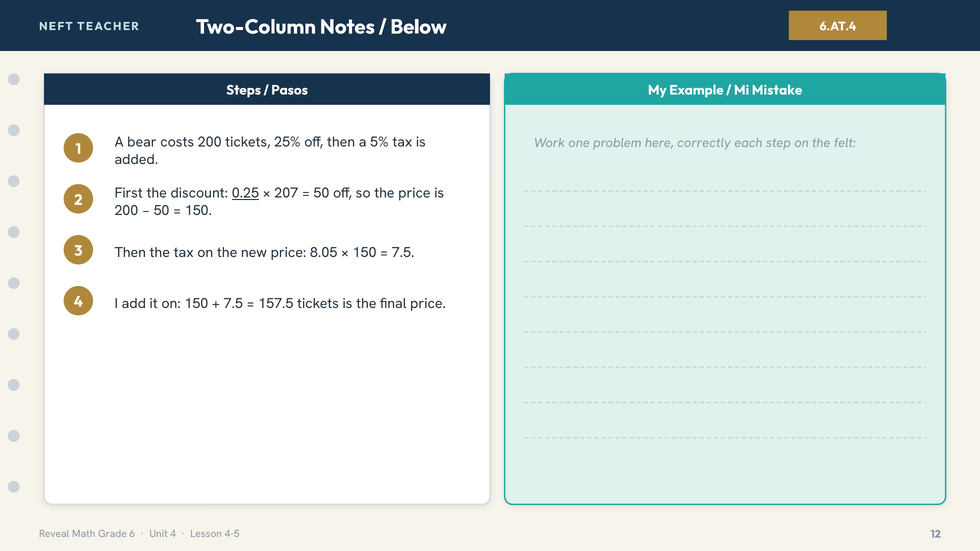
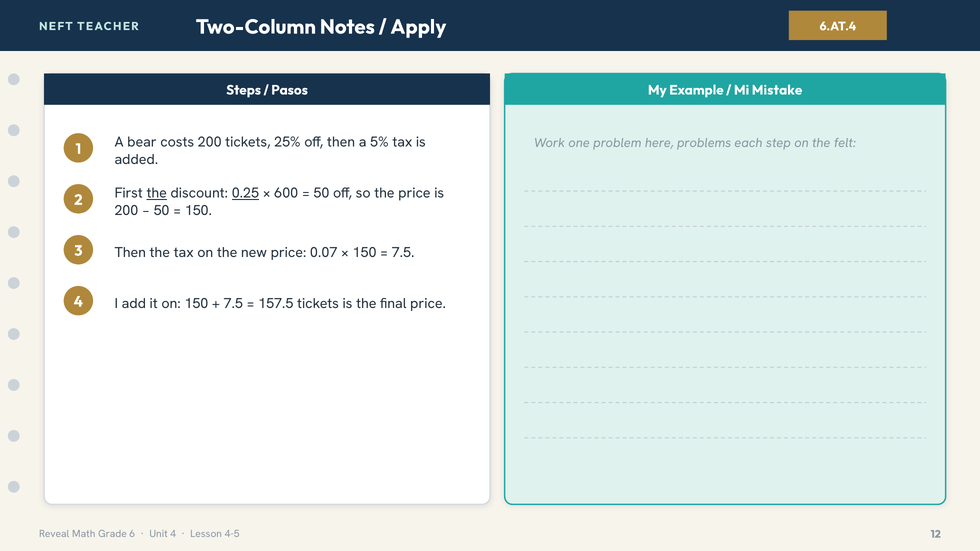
Below: Below -> Apply
correctly: correctly -> problems
the at (157, 193) underline: none -> present
207: 207 -> 600
8.05: 8.05 -> 0.07
